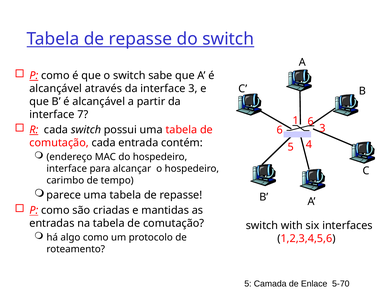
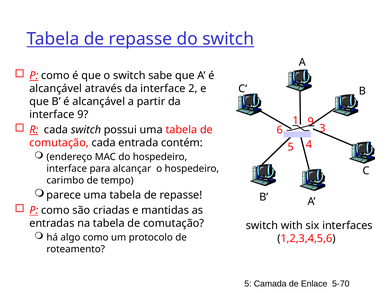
interface 3: 3 -> 2
interface 7: 7 -> 9
1 6: 6 -> 9
